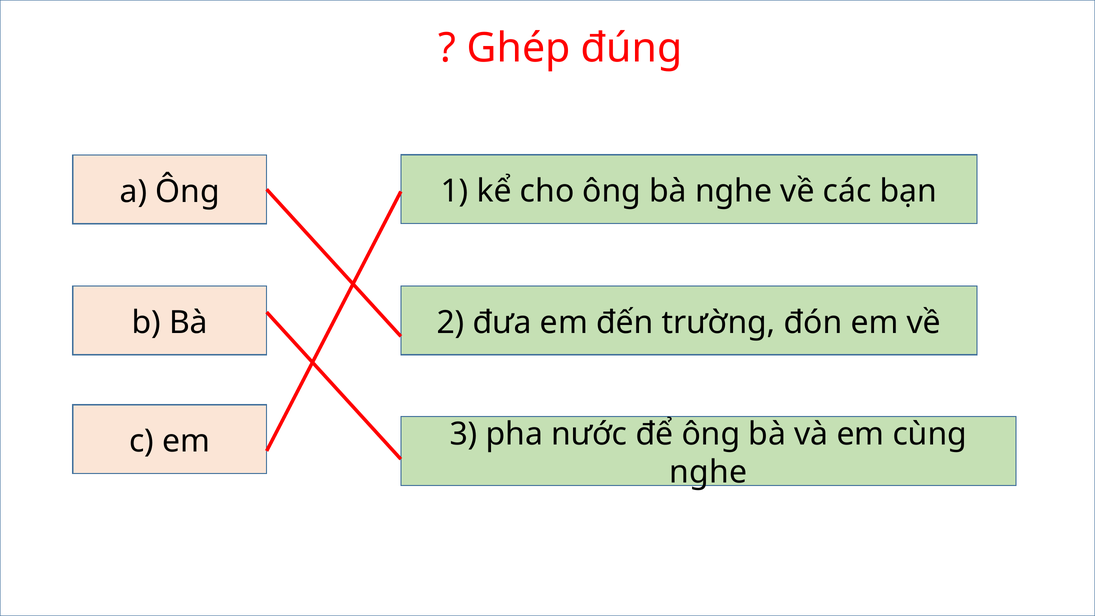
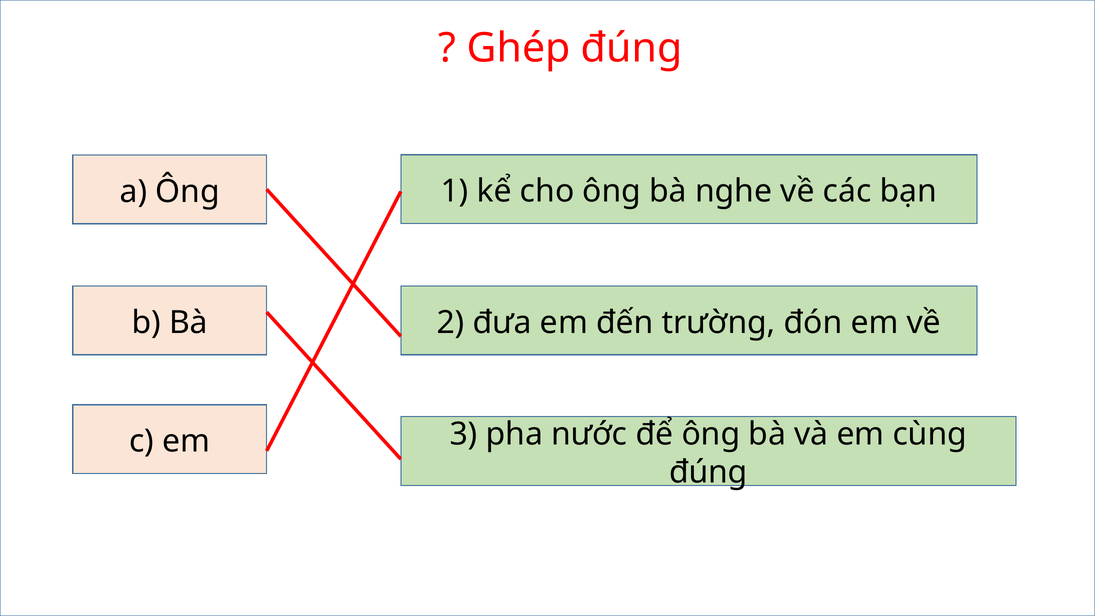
nghe at (708, 472): nghe -> đúng
